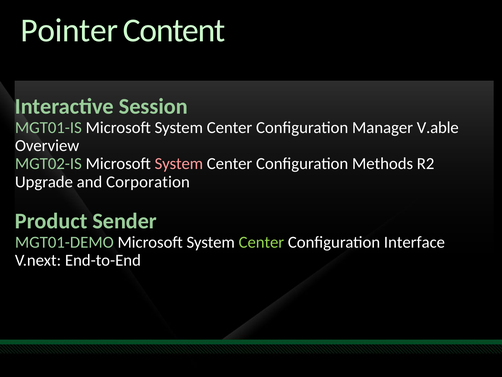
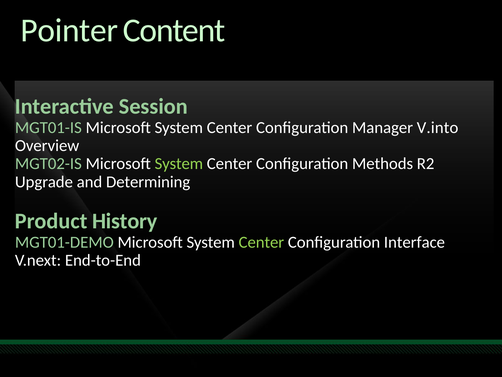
V.able: V.able -> V.into
System at (179, 164) colour: pink -> light green
Corporation: Corporation -> Determining
Sender: Sender -> History
